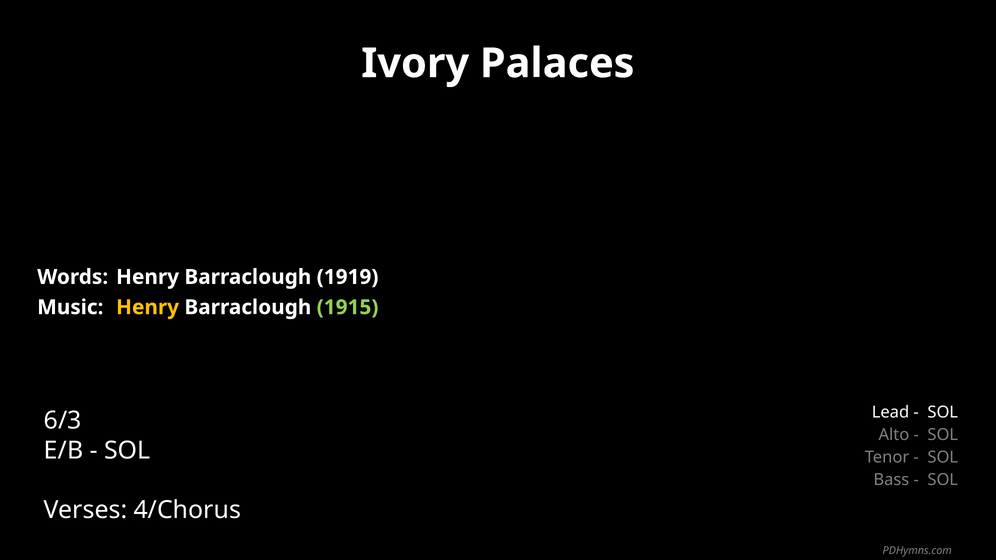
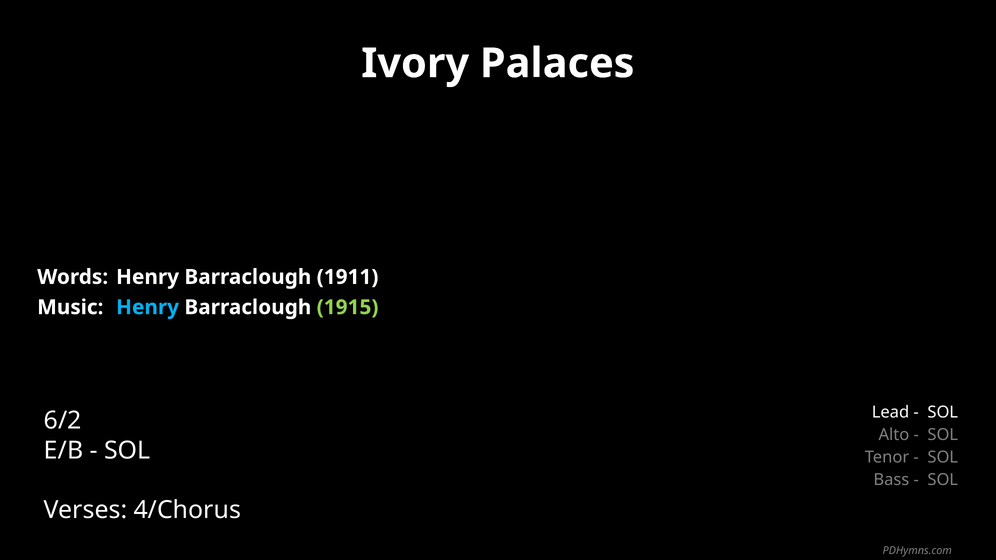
1919: 1919 -> 1911
Henry at (148, 307) colour: yellow -> light blue
6/3: 6/3 -> 6/2
